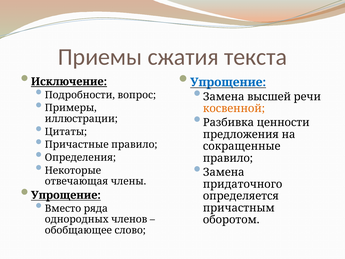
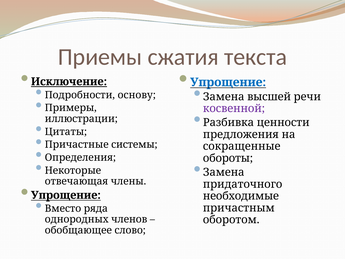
вопрос: вопрос -> основу
косвенной colour: orange -> purple
Причастные правило: правило -> системы
правило at (228, 158): правило -> обороты
определяется: определяется -> необходимые
